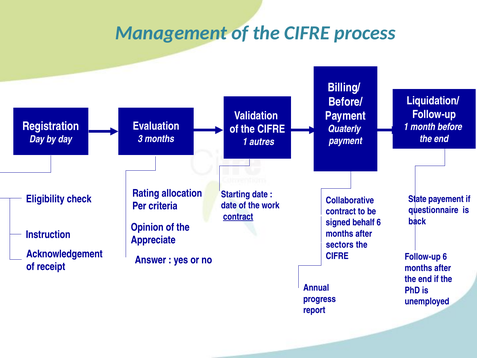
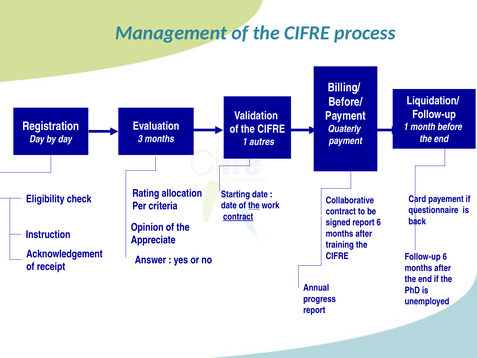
State: State -> Card
the at (254, 205) underline: none -> present
signed behalf: behalf -> report
sectors: sectors -> training
